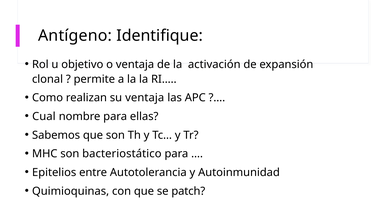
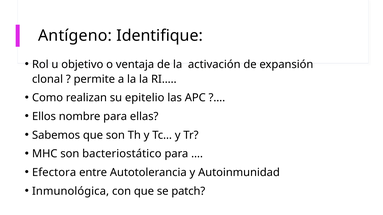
su ventaja: ventaja -> epitelio
Cual: Cual -> Ellos
Epitelios: Epitelios -> Efectora
Quimioquinas: Quimioquinas -> Inmunológica
